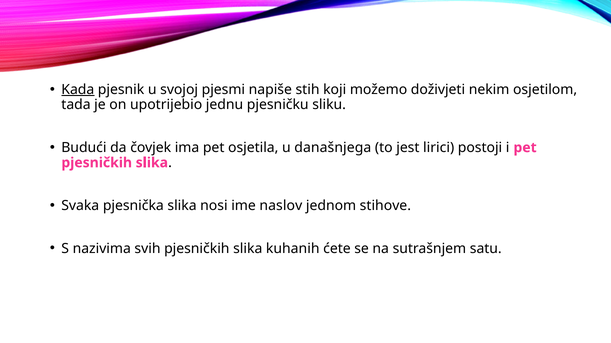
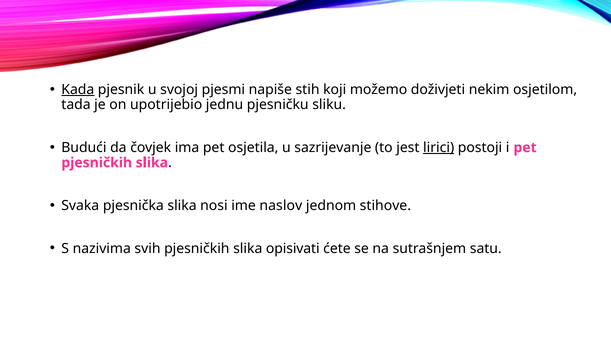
današnjega: današnjega -> sazrijevanje
lirici underline: none -> present
kuhanih: kuhanih -> opisivati
